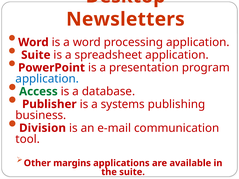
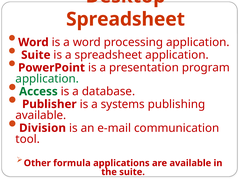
Newsletters at (125, 19): Newsletters -> Spreadsheet
application at (47, 79) colour: blue -> green
business at (41, 115): business -> available
margins: margins -> formula
